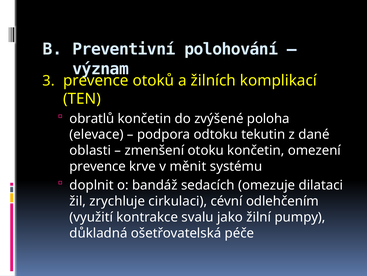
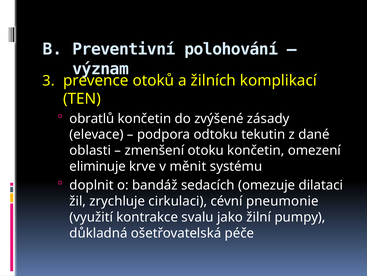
poloha: poloha -> zásady
prevence at (98, 166): prevence -> eliminuje
odlehčením: odlehčením -> pneumonie
